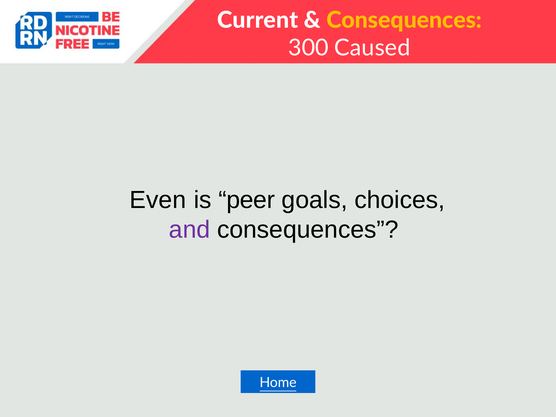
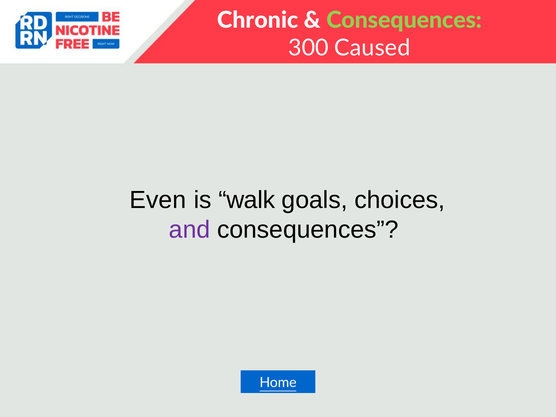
Current: Current -> Chronic
Consequences at (404, 20) colour: yellow -> light green
peer: peer -> walk
